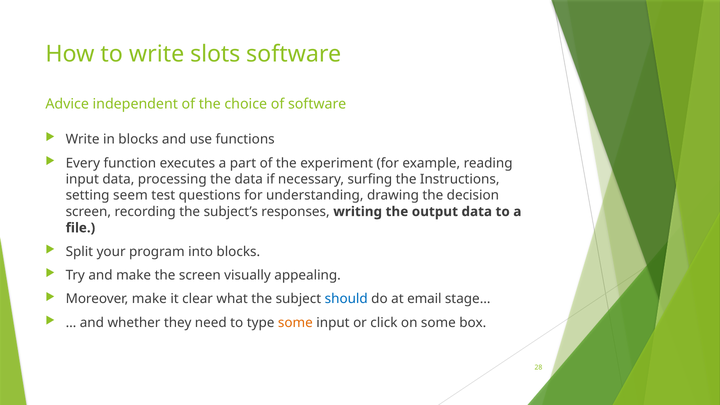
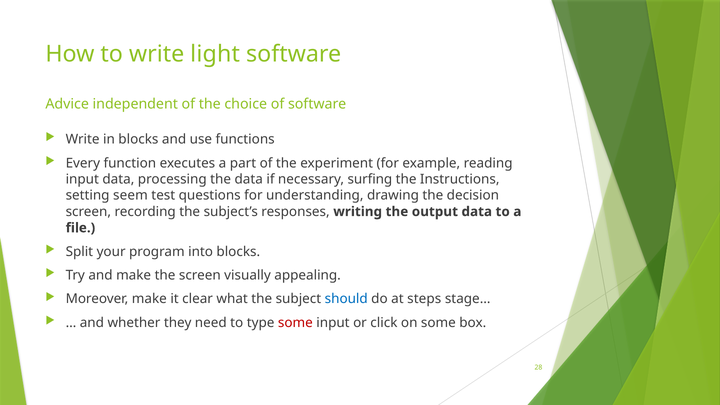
slots: slots -> light
email: email -> steps
some at (295, 323) colour: orange -> red
